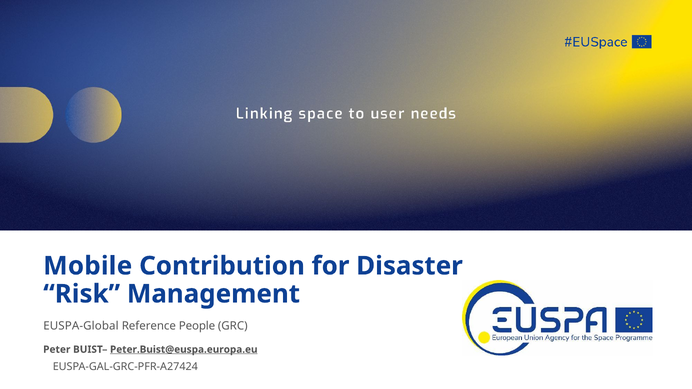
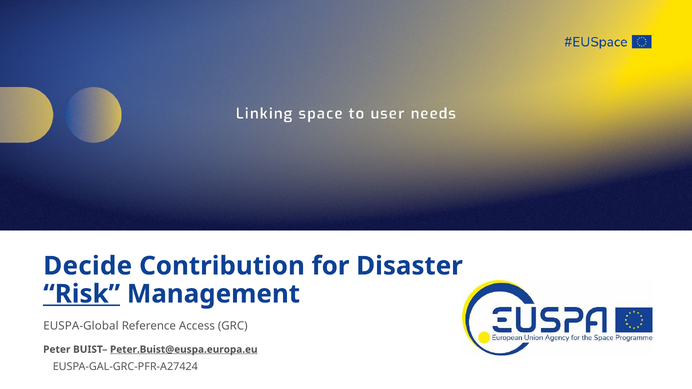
Mobile: Mobile -> Decide
Risk underline: none -> present
People: People -> Access
